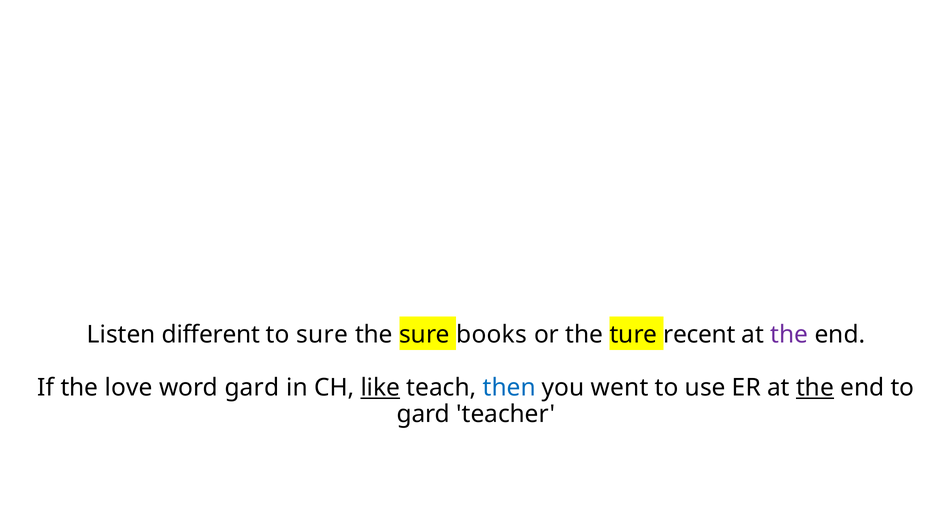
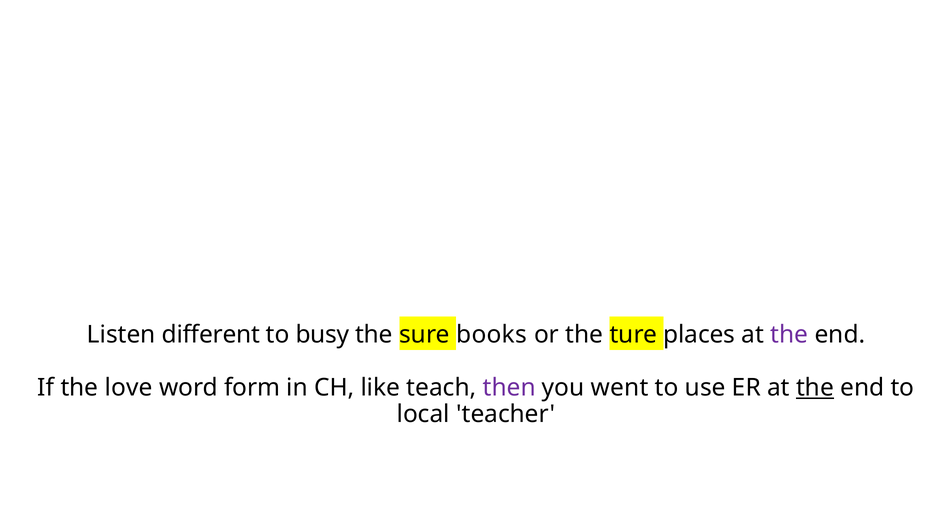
to sure: sure -> busy
recent: recent -> places
word gard: gard -> form
like underline: present -> none
then colour: blue -> purple
gard at (423, 414): gard -> local
